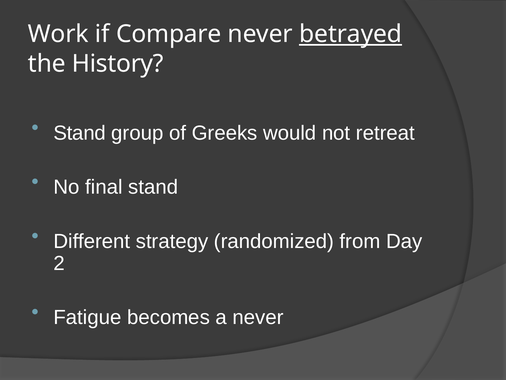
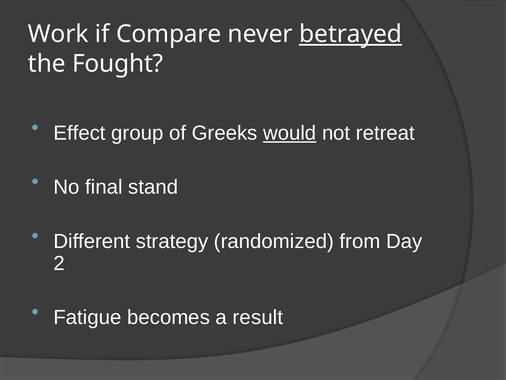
History: History -> Fought
Stand at (80, 133): Stand -> Effect
would underline: none -> present
a never: never -> result
